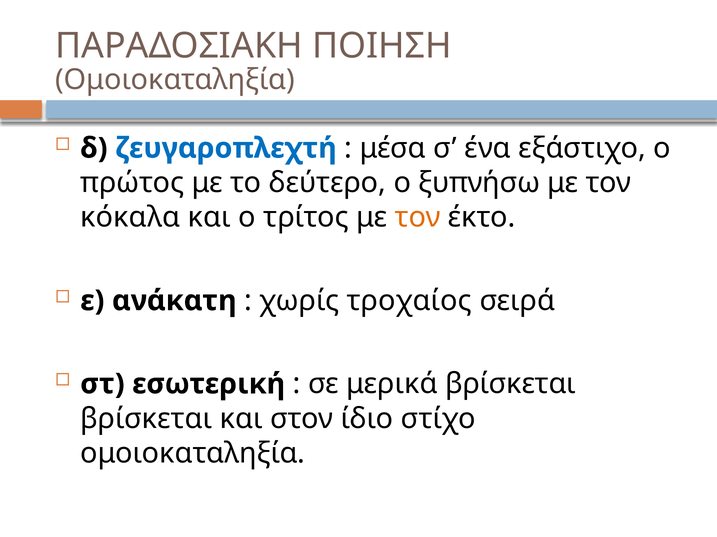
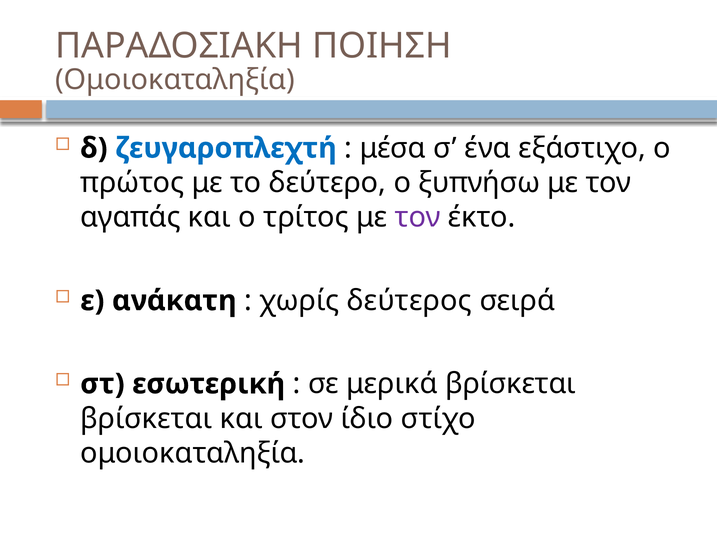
κόκαλα: κόκαλα -> αγαπάς
τον at (418, 218) colour: orange -> purple
τροχαίος: τροχαίος -> δεύτερος
